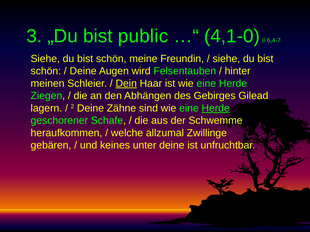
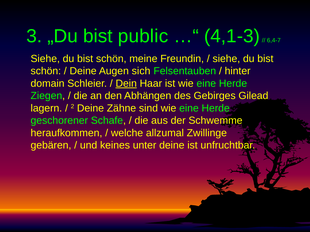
4,1-0: 4,1-0 -> 4,1-3
wird: wird -> sich
meinen: meinen -> domain
Herde at (216, 108) underline: present -> none
